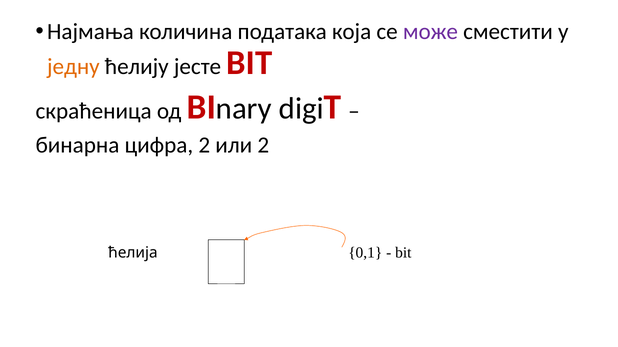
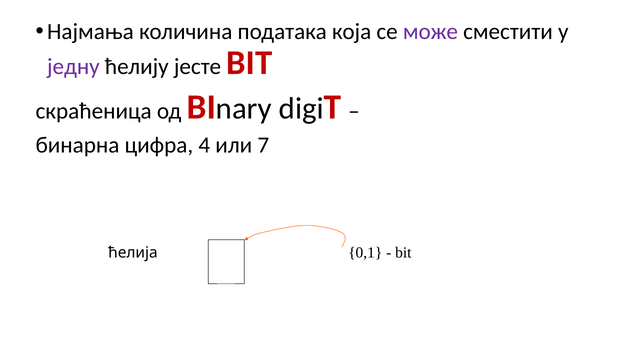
једну colour: orange -> purple
цифра 2: 2 -> 4
или 2: 2 -> 7
